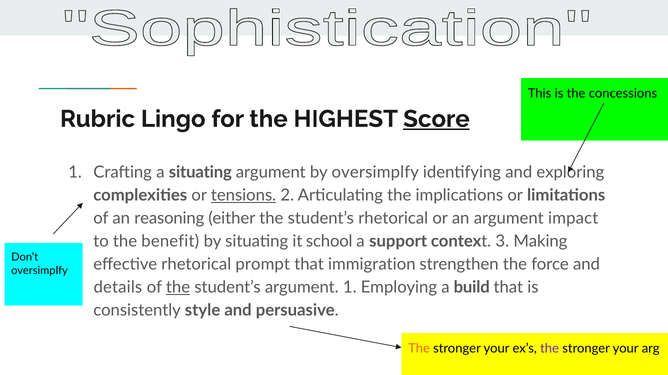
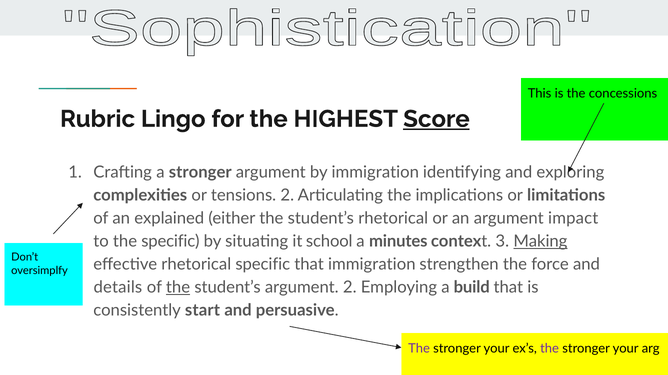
a situating: situating -> stronger
by oversimplfy: oversimplfy -> immigration
tensions underline: present -> none
reasoning: reasoning -> explained
the benefit: benefit -> specific
support: support -> minutes
Making underline: none -> present
rhetorical prompt: prompt -> specific
argument 1: 1 -> 2
style: style -> start
The at (419, 349) colour: orange -> purple
